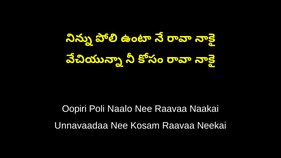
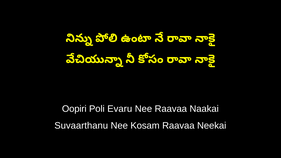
Naalo: Naalo -> Evaru
Unnavaadaa: Unnavaadaa -> Suvaarthanu
